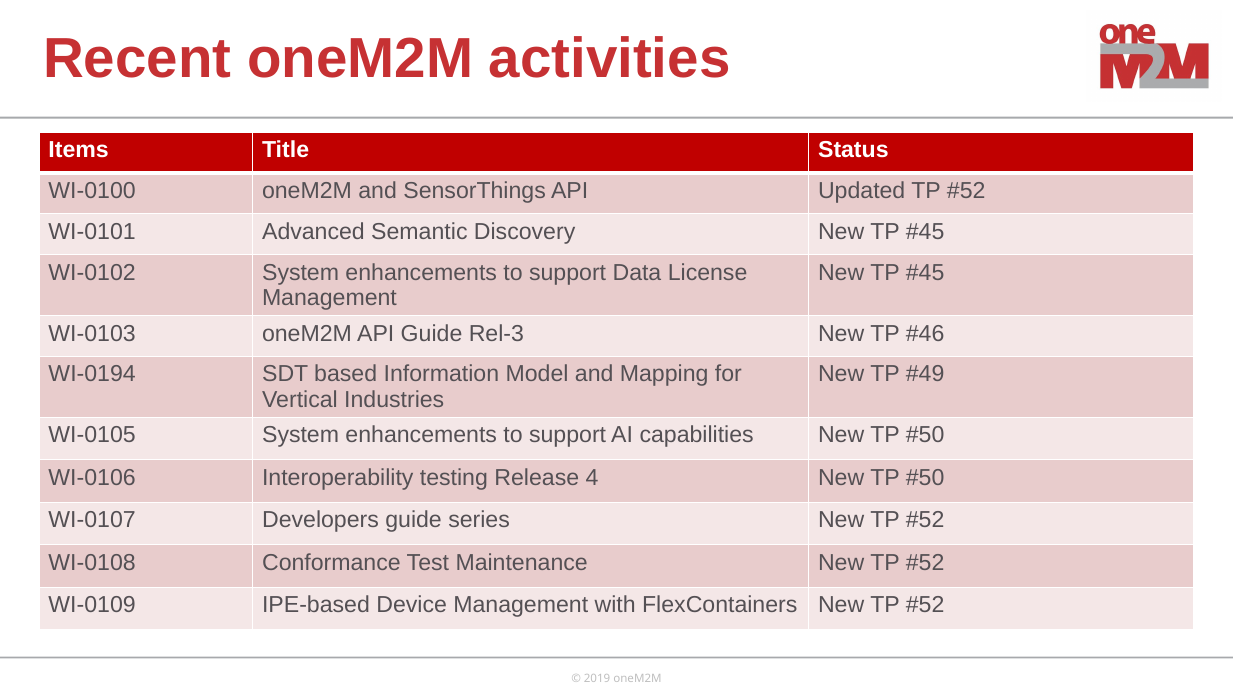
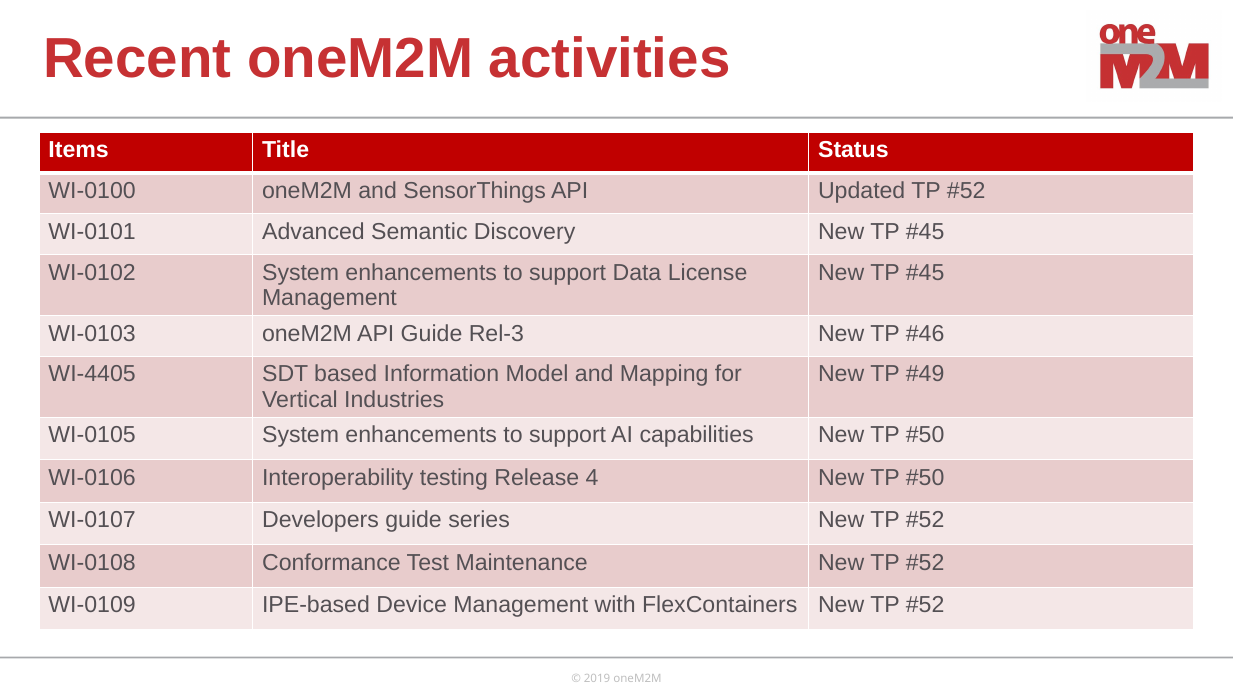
WI-0194: WI-0194 -> WI-4405
